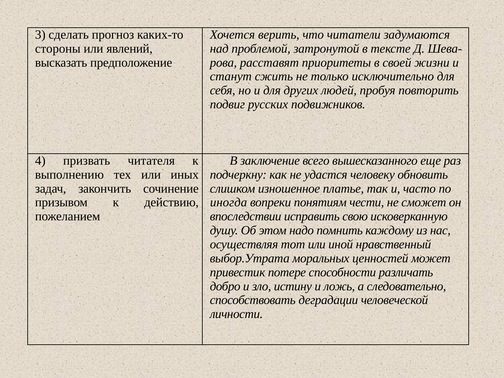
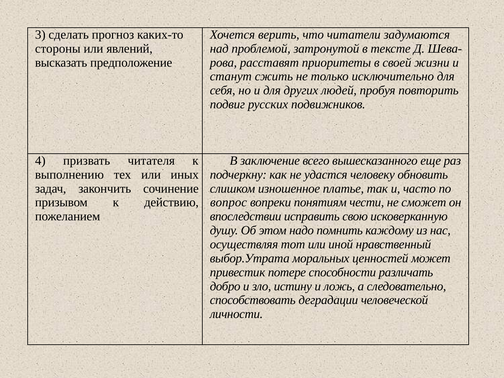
иногда: иногда -> вопрос
